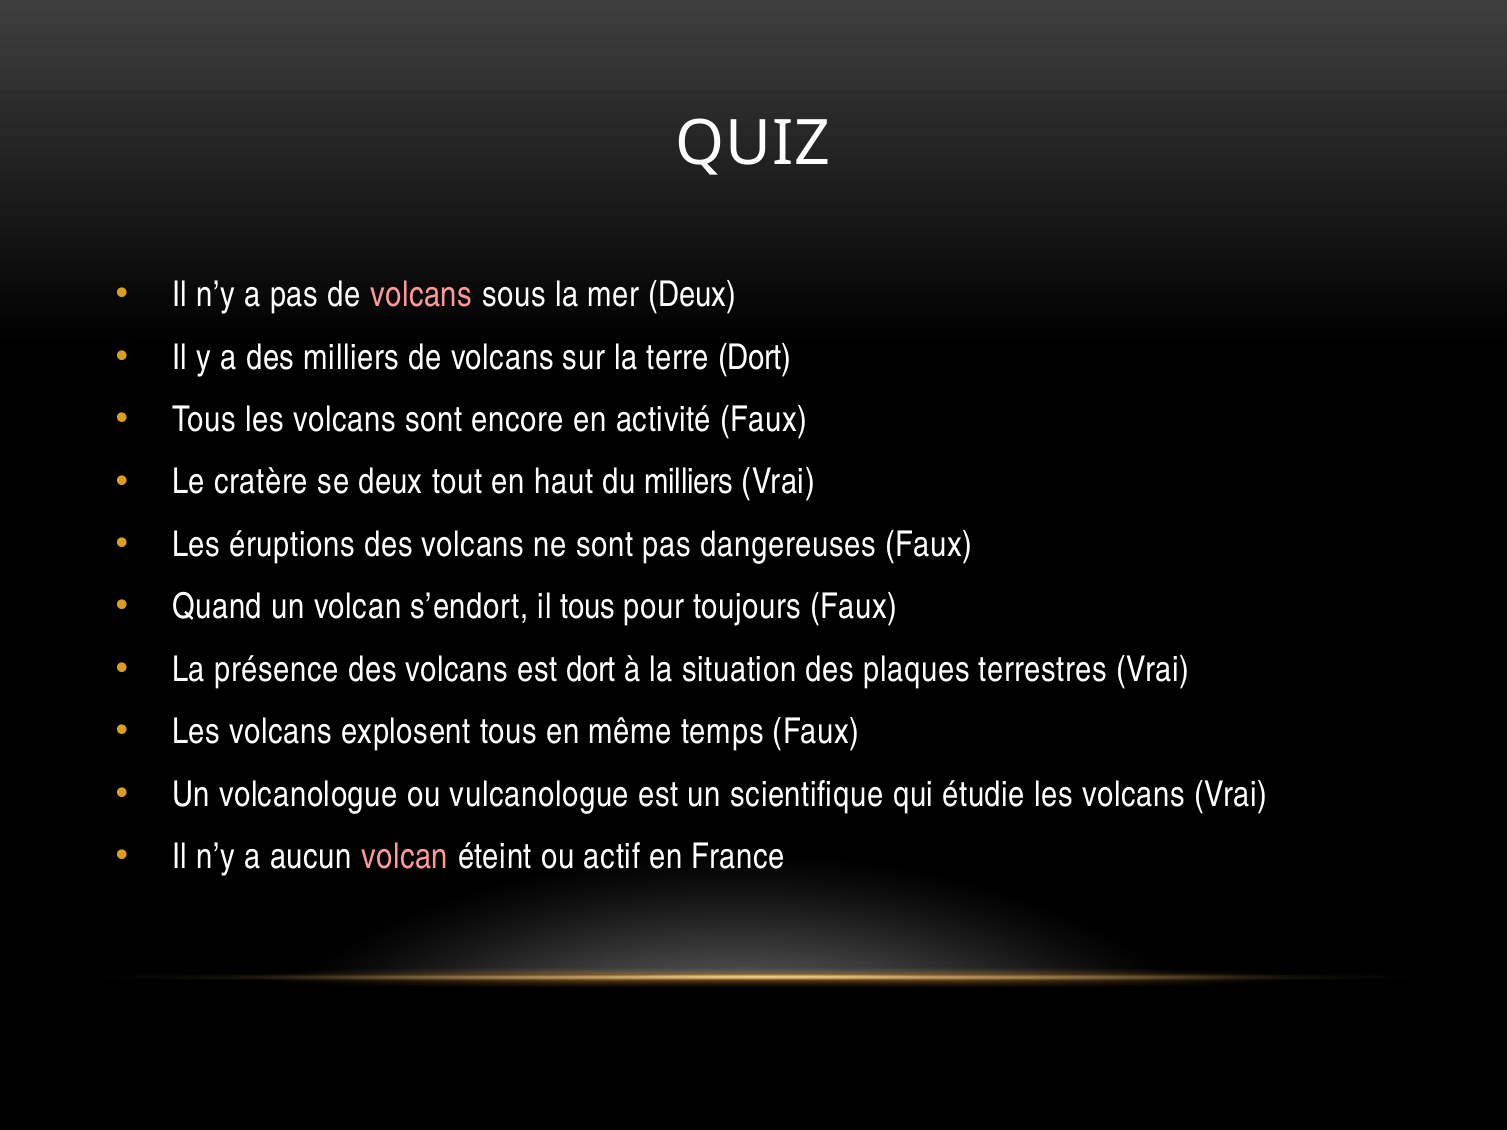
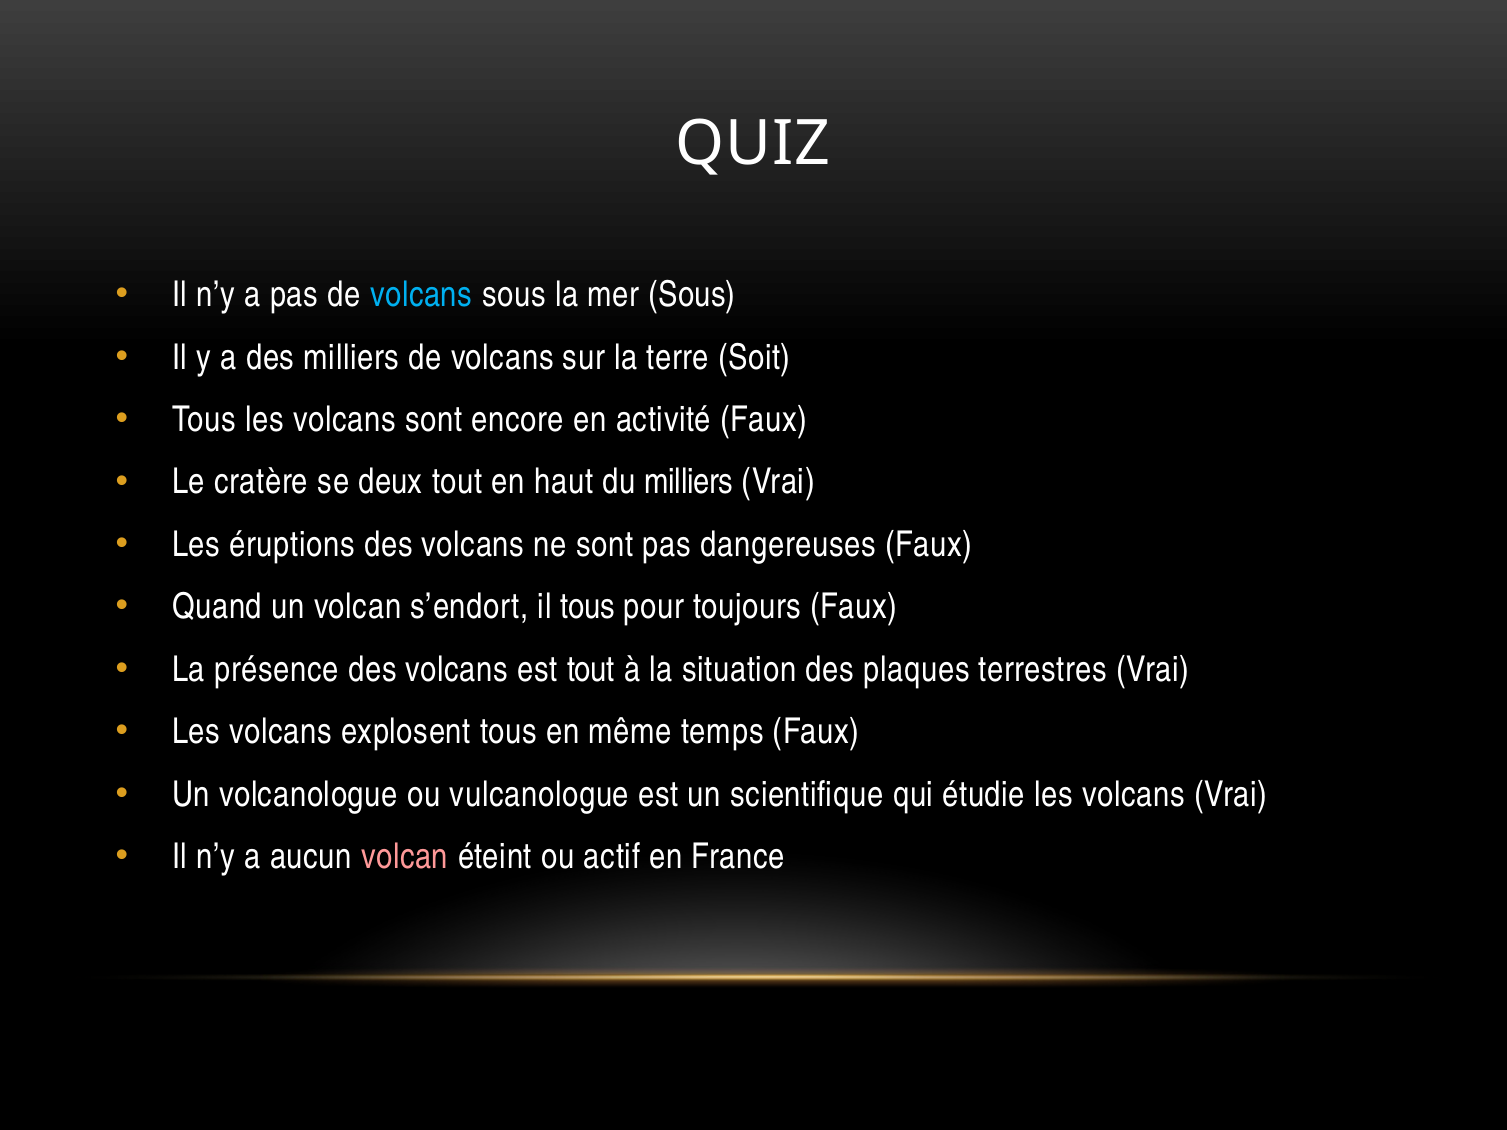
volcans at (421, 295) colour: pink -> light blue
mer Deux: Deux -> Sous
terre Dort: Dort -> Soit
est dort: dort -> tout
